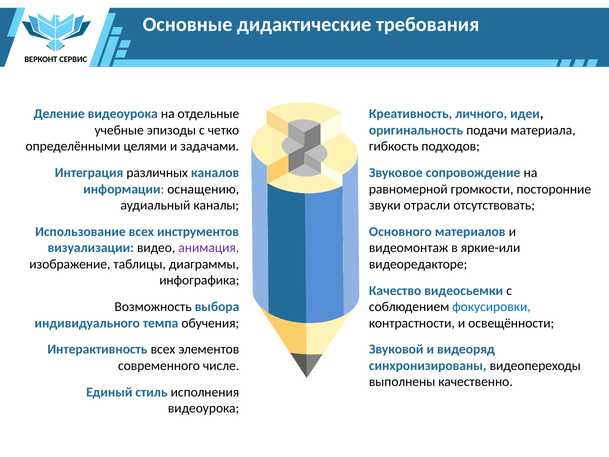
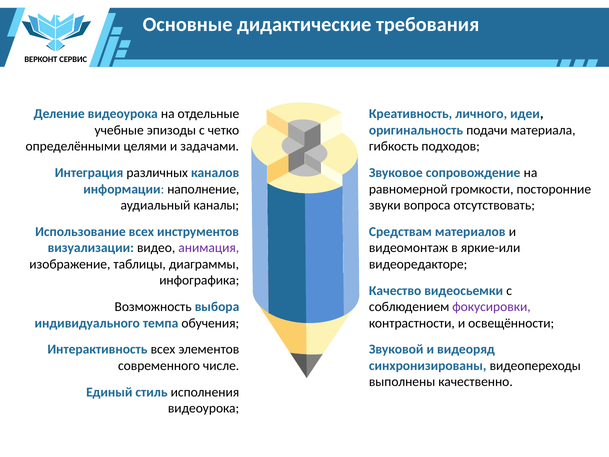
оснащению: оснащению -> наполнение
отрасли: отрасли -> вопроса
Основного: Основного -> Средствам
фокусировки colour: blue -> purple
